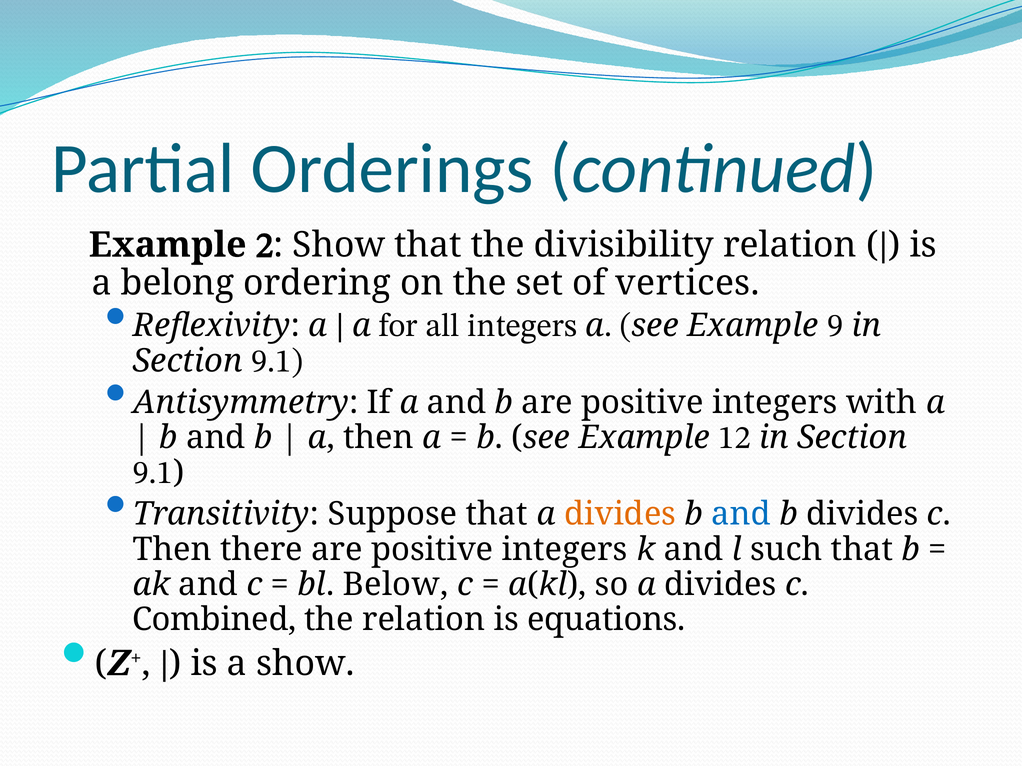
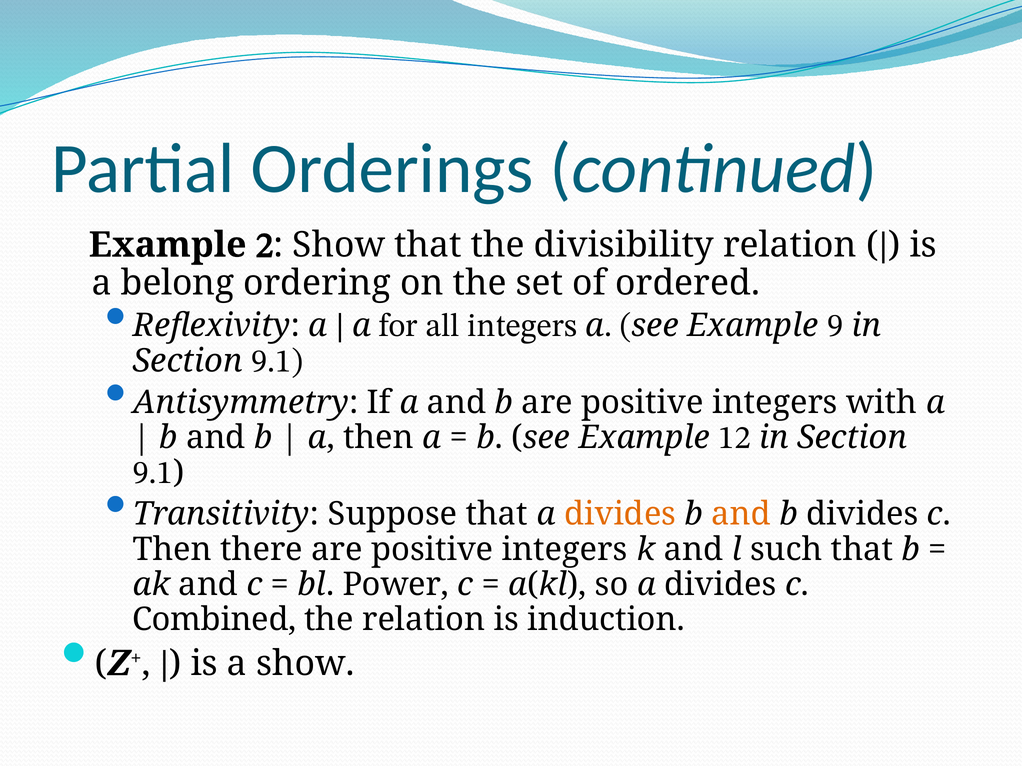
vertices: vertices -> ordered
and at (741, 514) colour: blue -> orange
Below: Below -> Power
equations: equations -> induction
